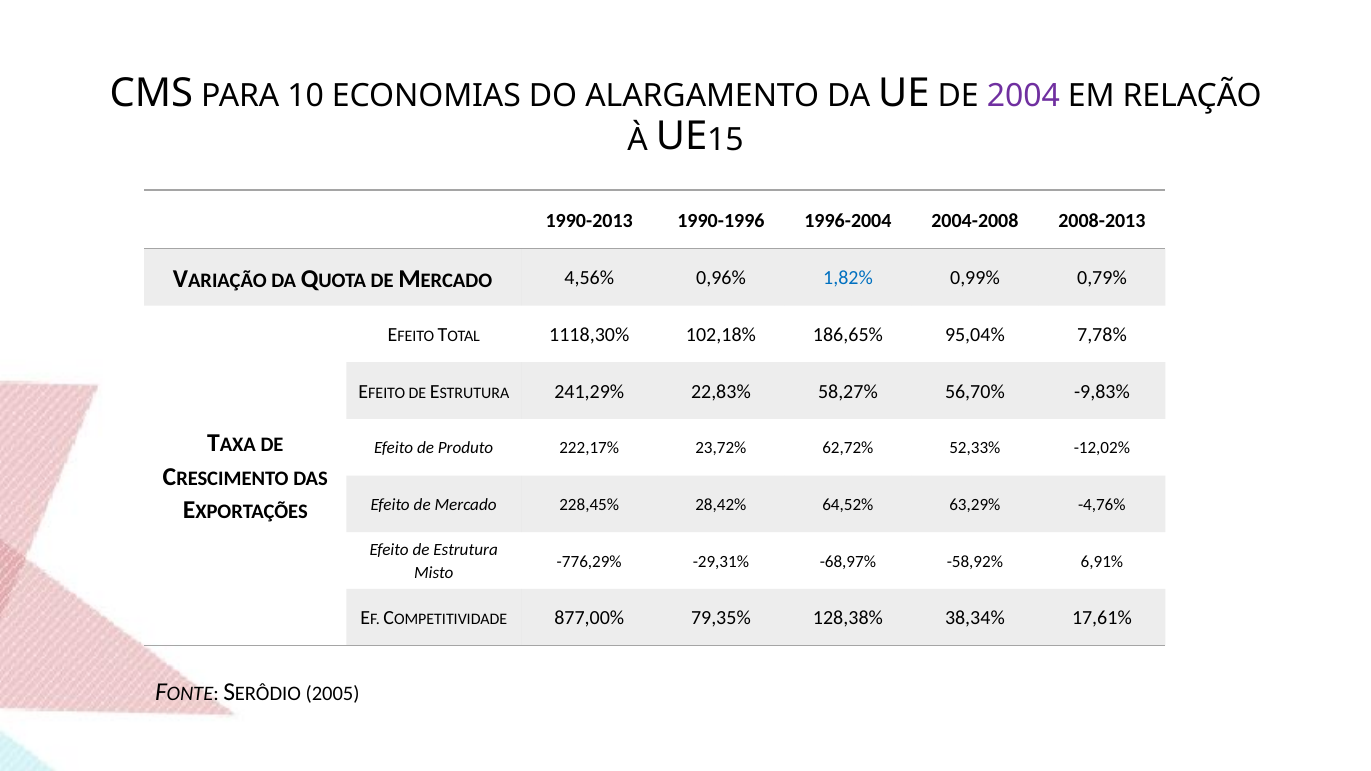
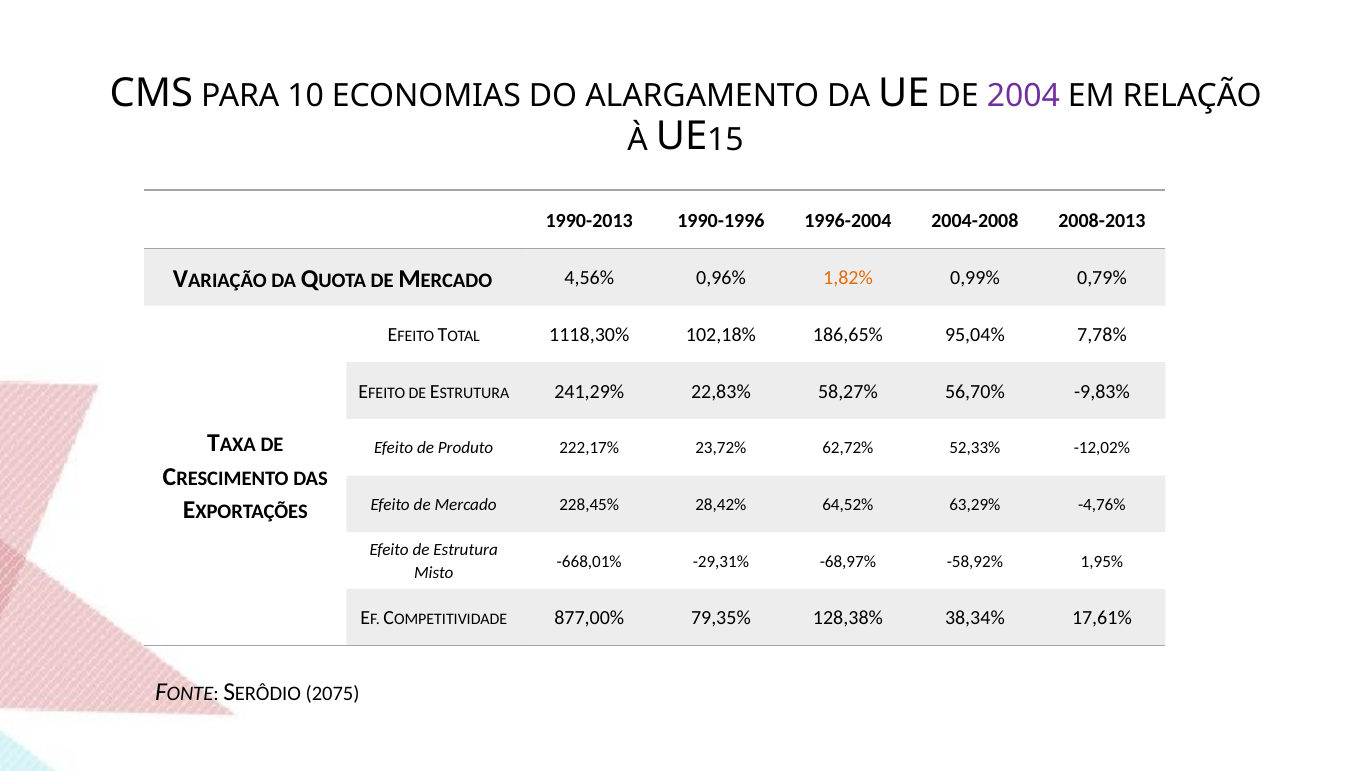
1,82% colour: blue -> orange
-776,29%: -776,29% -> -668,01%
6,91%: 6,91% -> 1,95%
2005: 2005 -> 2075
